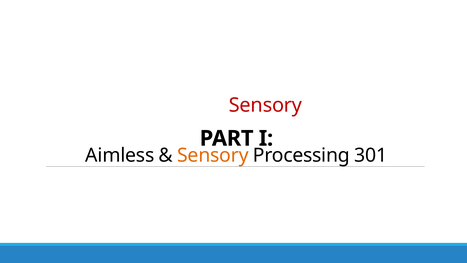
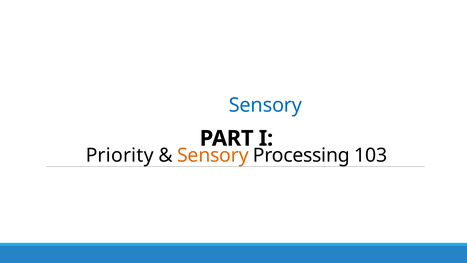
Sensory at (265, 105) colour: red -> blue
Aimless: Aimless -> Priority
301: 301 -> 103
